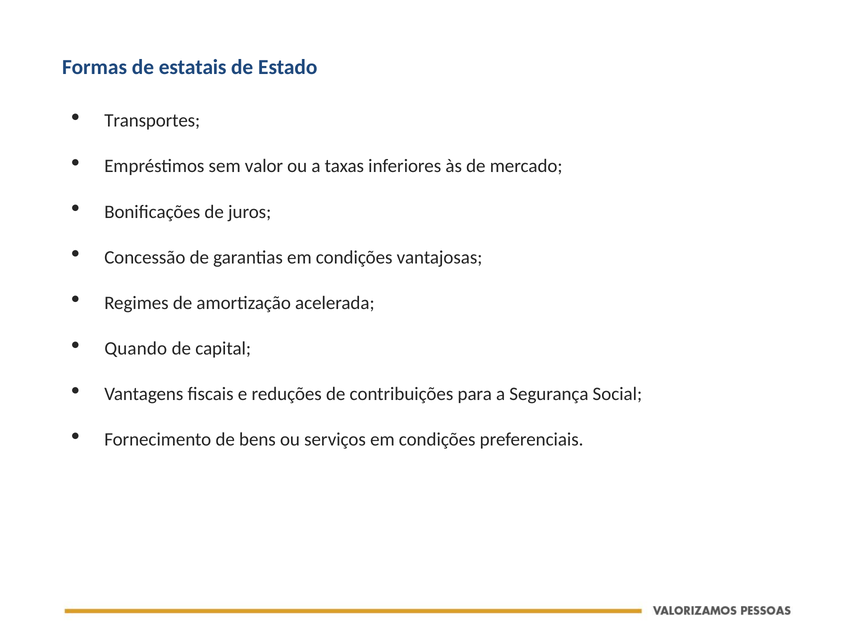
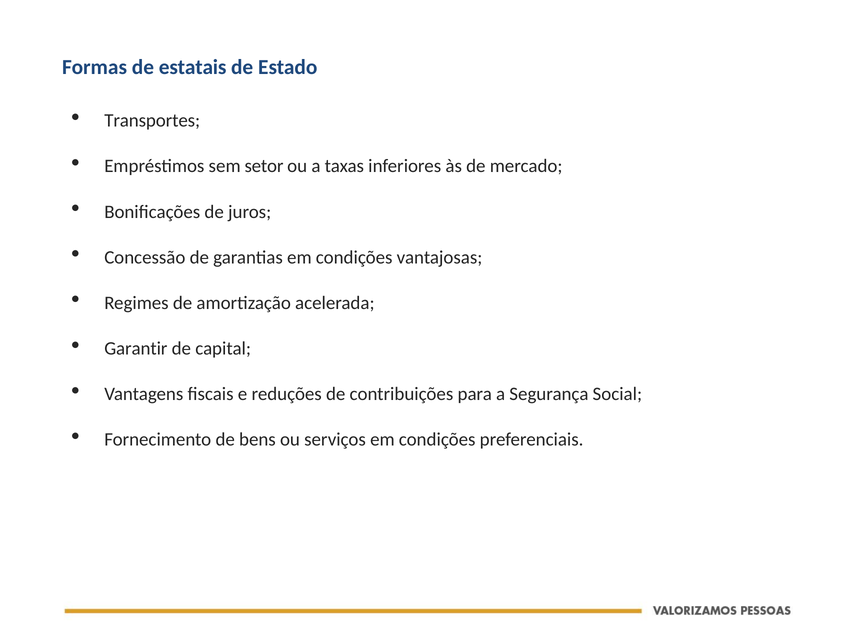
valor: valor -> setor
Quando: Quando -> Garantir
